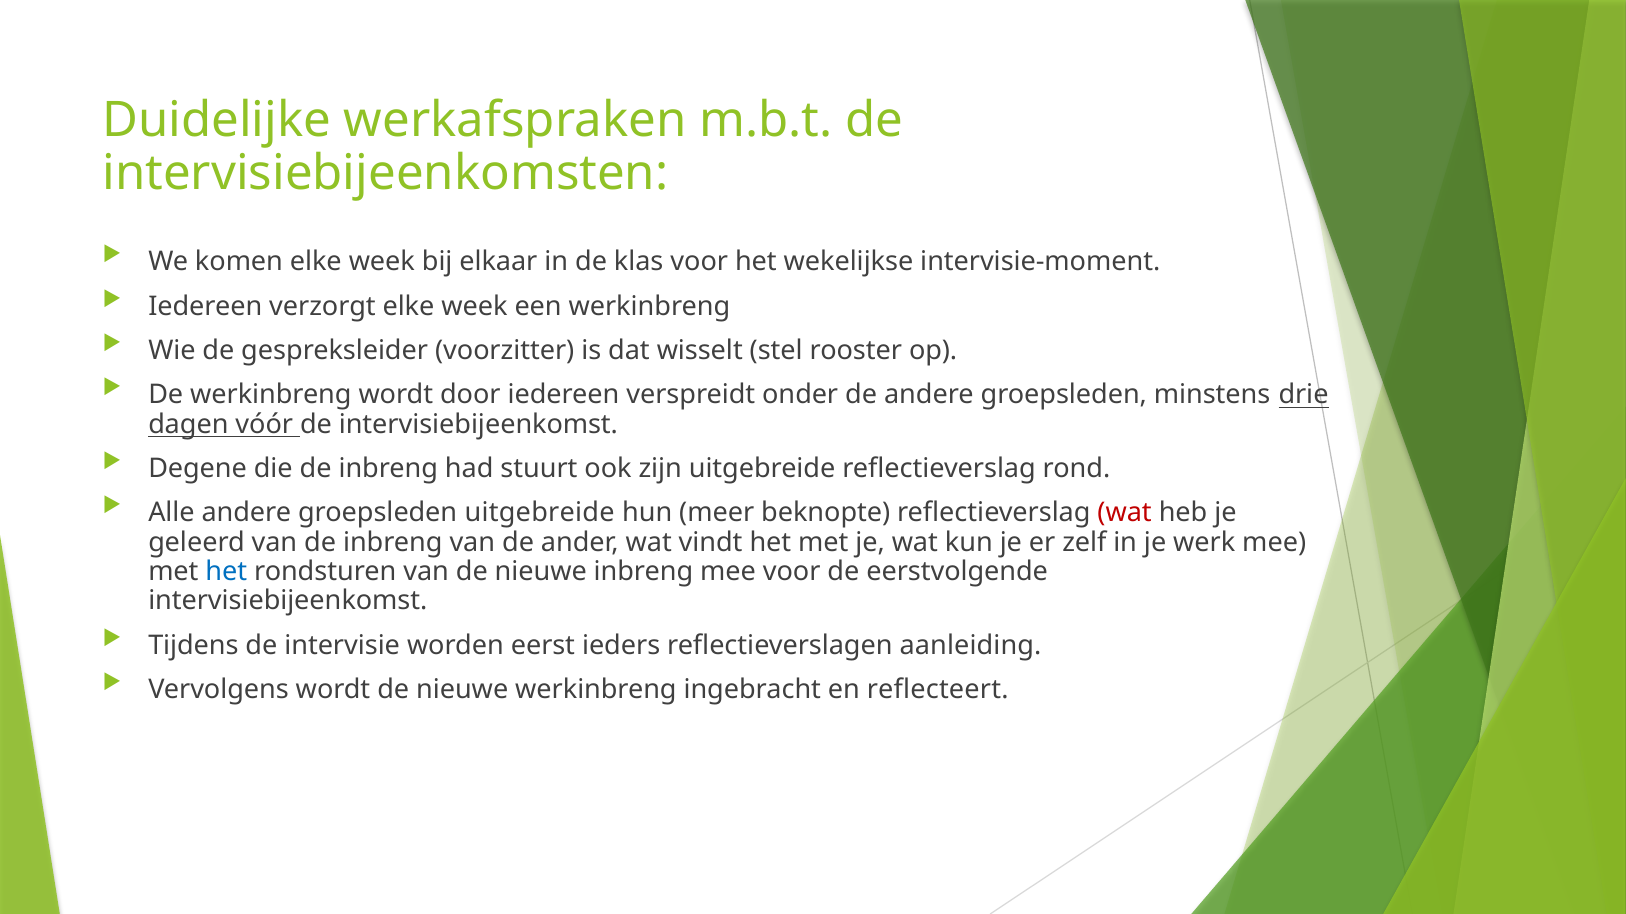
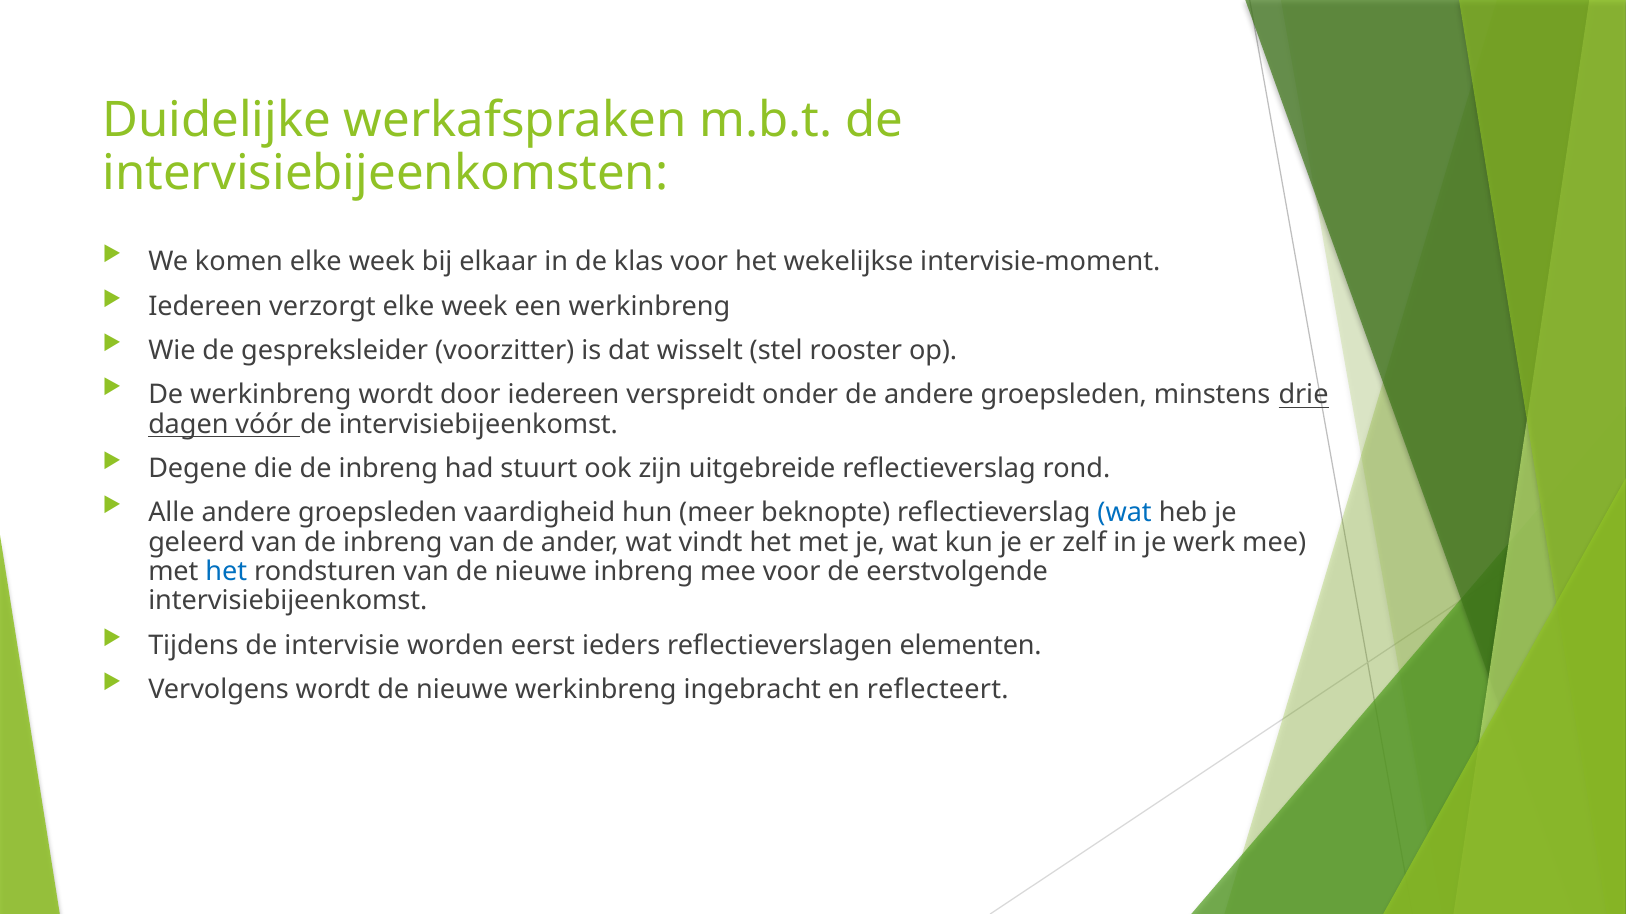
groepsleden uitgebreide: uitgebreide -> vaardigheid
wat at (1125, 513) colour: red -> blue
aanleiding: aanleiding -> elementen
